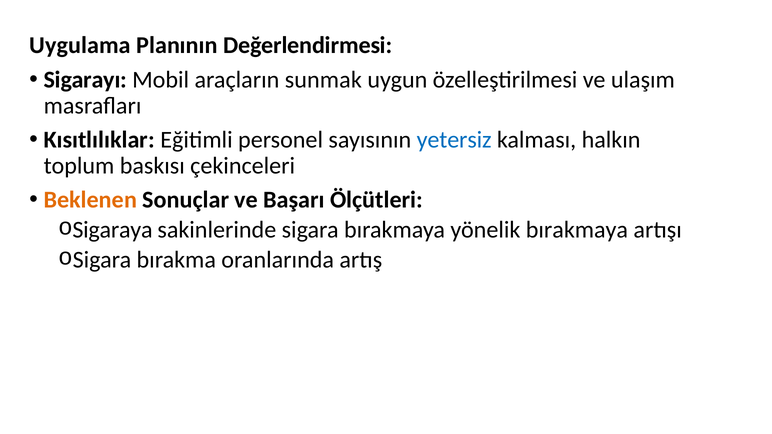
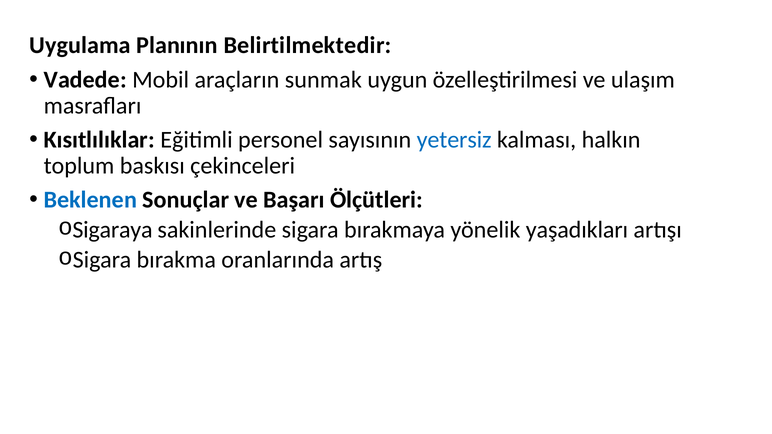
Değerlendirmesi: Değerlendirmesi -> Belirtilmektedir
Sigarayı: Sigarayı -> Vadede
Beklenen colour: orange -> blue
yönelik bırakmaya: bırakmaya -> yaşadıkları
